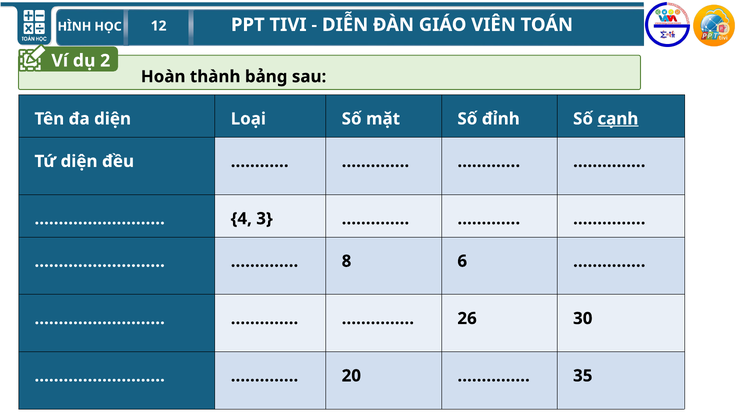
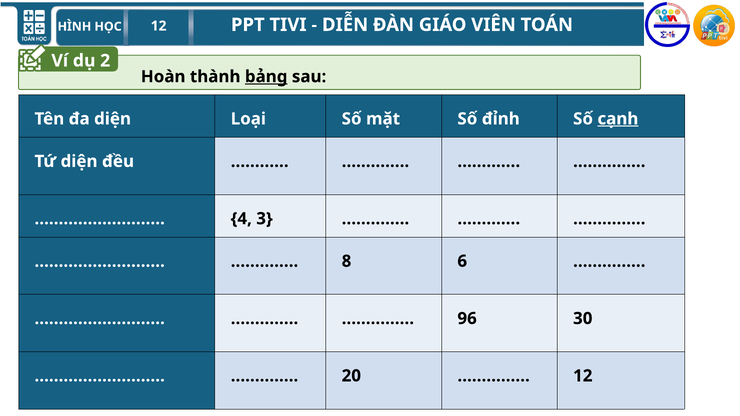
bảng underline: none -> present
26: 26 -> 96
35 at (583, 376): 35 -> 12
